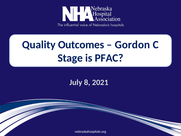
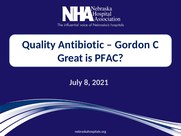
Outcomes: Outcomes -> Antibiotic
Stage: Stage -> Great
